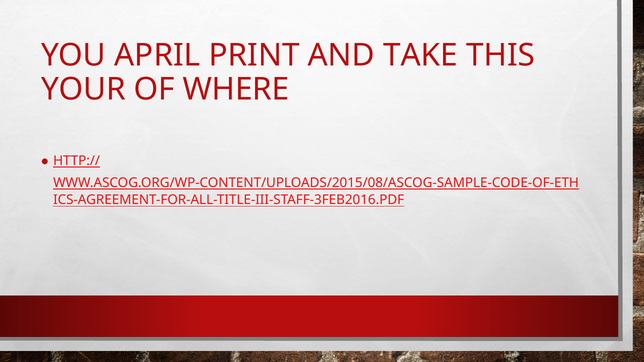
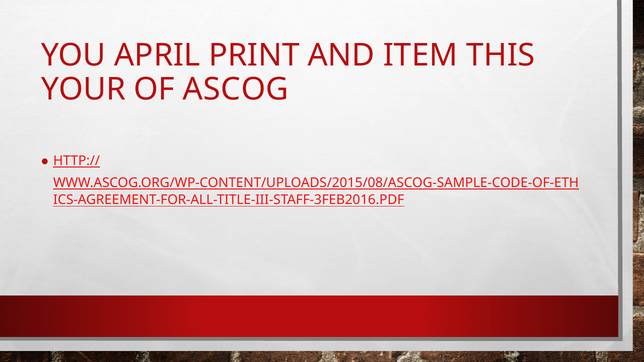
TAKE: TAKE -> ITEM
WHERE: WHERE -> ASCOG
